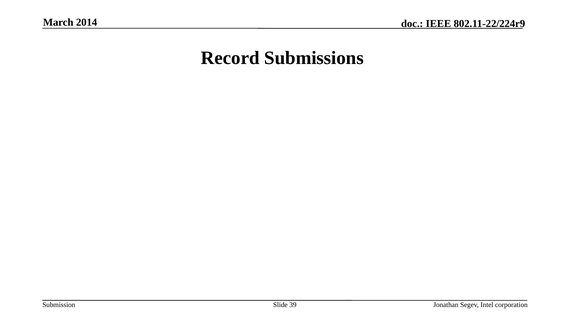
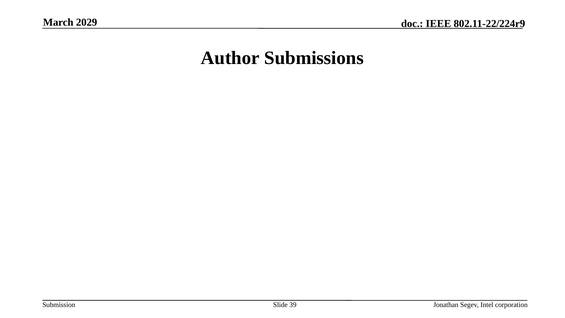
2014: 2014 -> 2029
Record: Record -> Author
